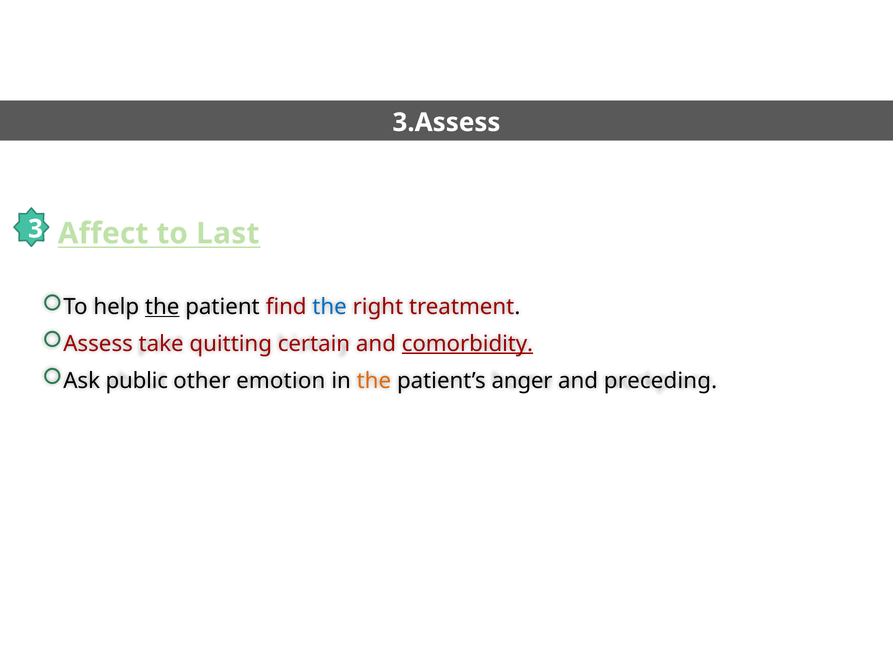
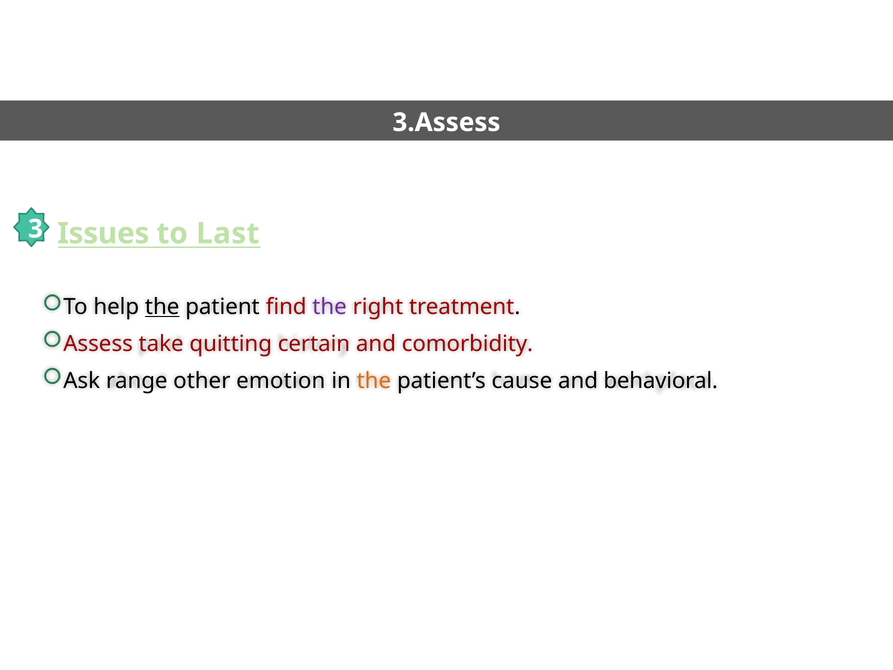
Affect: Affect -> Issues
the at (330, 307) colour: blue -> purple
comorbidity underline: present -> none
public: public -> range
anger: anger -> cause
preceding: preceding -> behavioral
